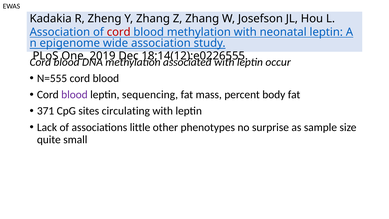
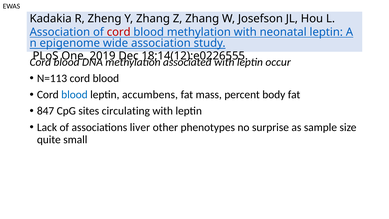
N=555: N=555 -> N=113
blood at (74, 95) colour: purple -> blue
sequencing: sequencing -> accumbens
371: 371 -> 847
little: little -> liver
